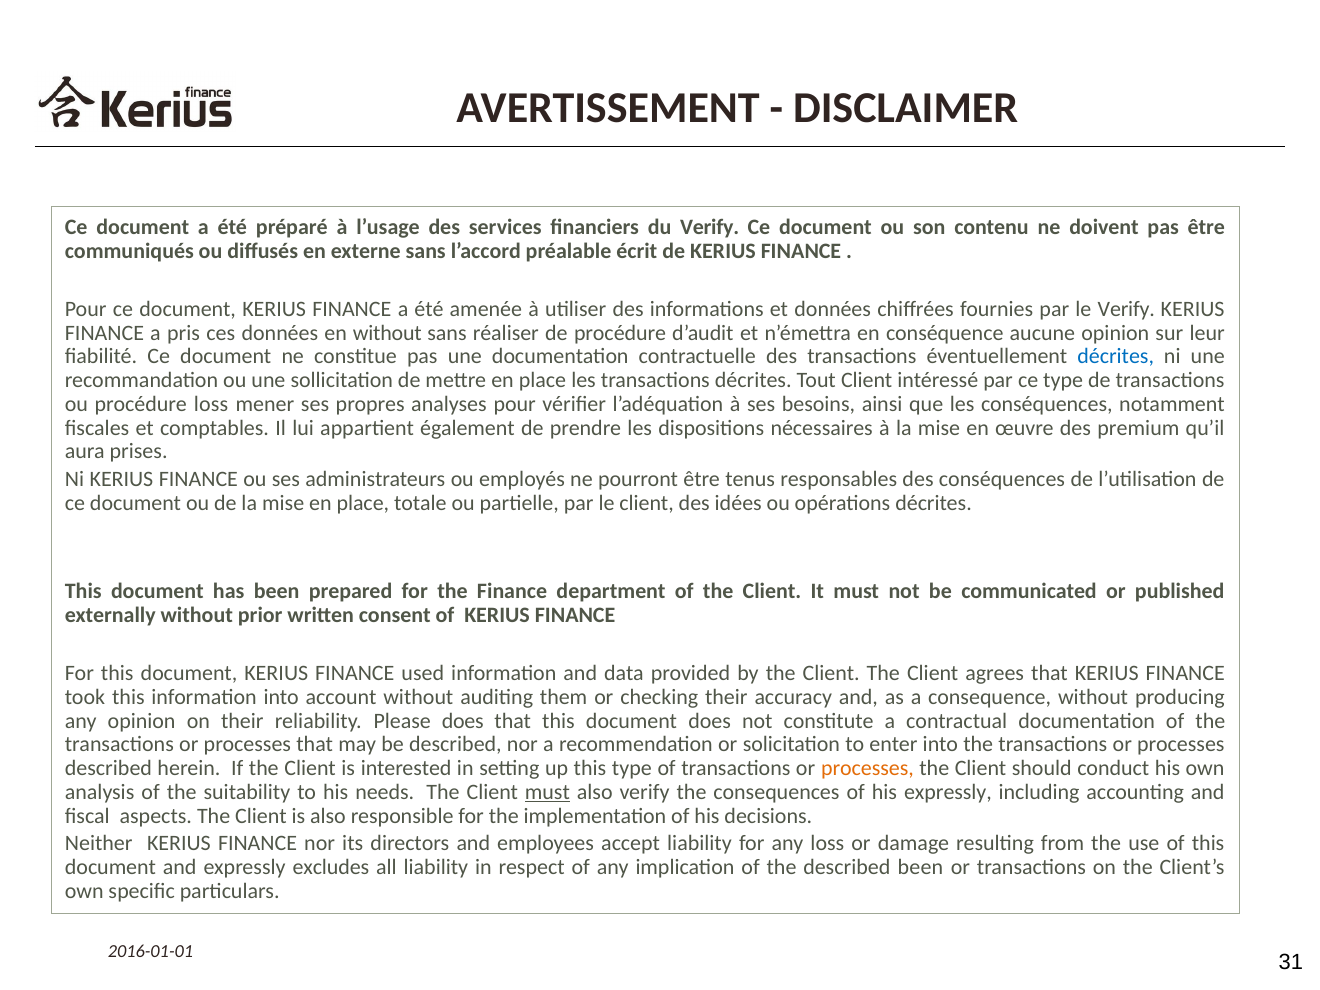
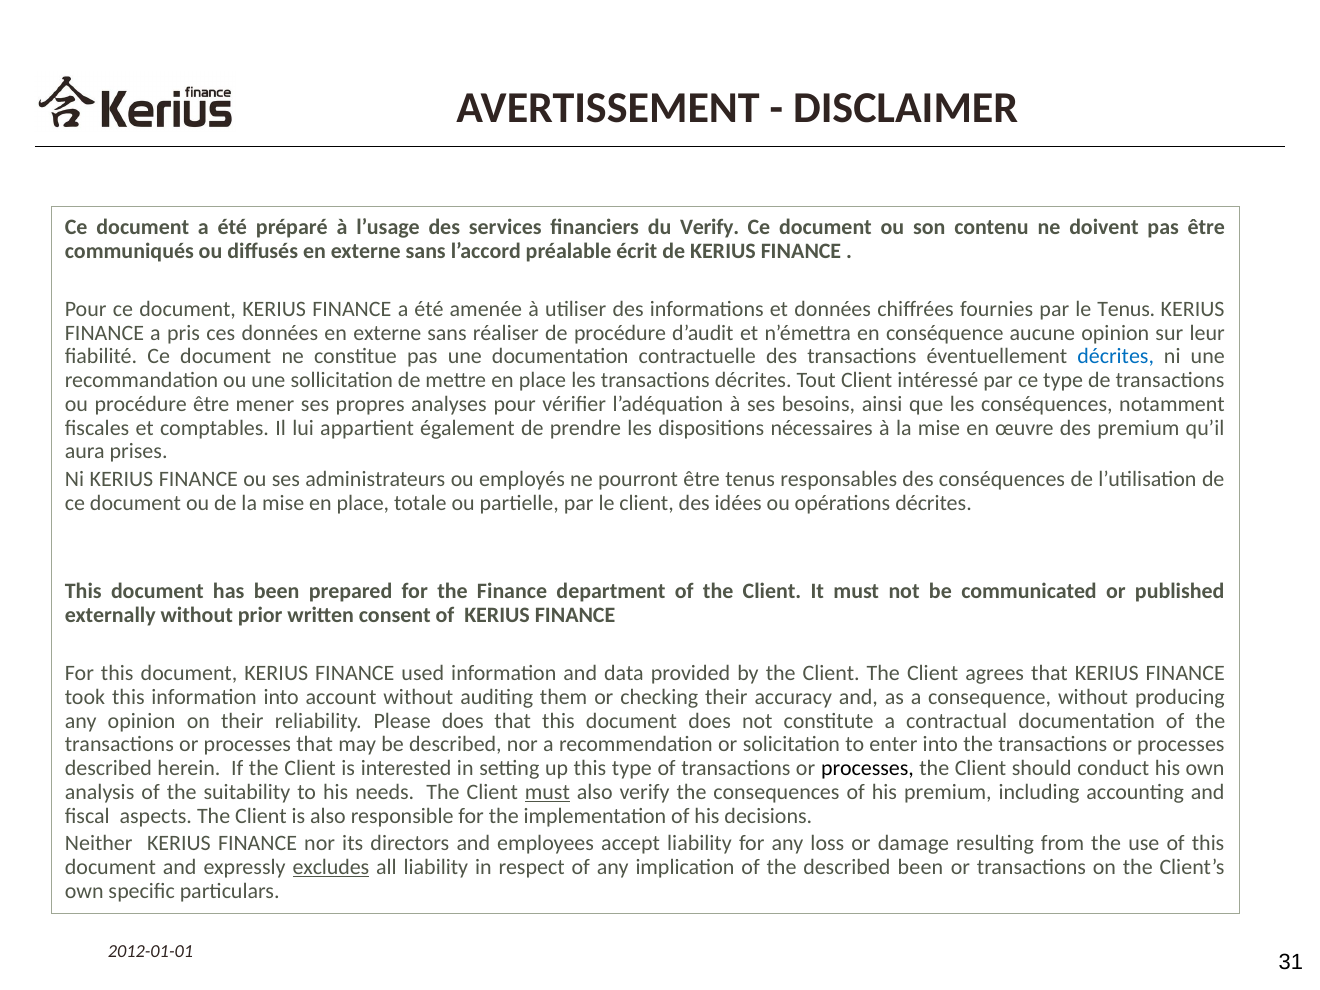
le Verify: Verify -> Tenus
données en without: without -> externe
procédure loss: loss -> être
processes at (867, 768) colour: orange -> black
his expressly: expressly -> premium
excludes underline: none -> present
2016-01-01: 2016-01-01 -> 2012-01-01
